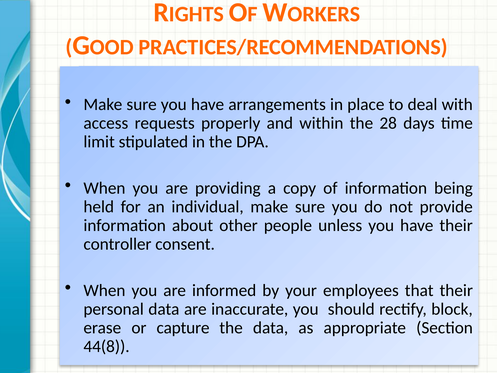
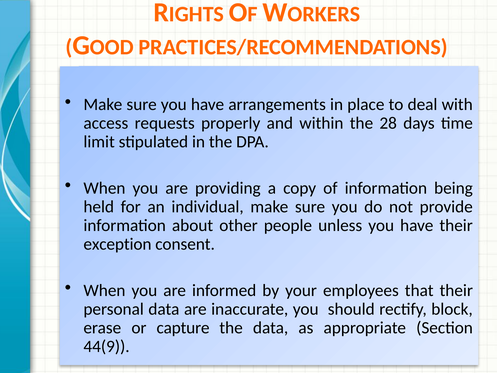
controller: controller -> exception
44(8: 44(8 -> 44(9
